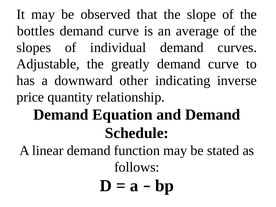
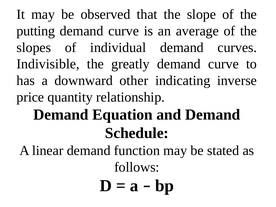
bottles: bottles -> putting
Adjustable: Adjustable -> Indivisible
